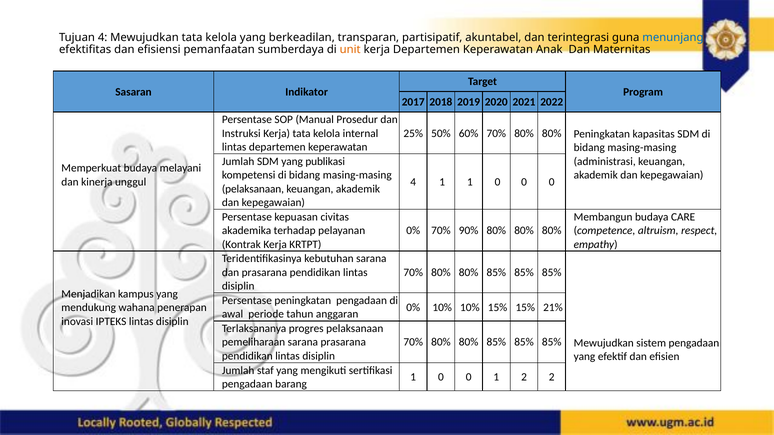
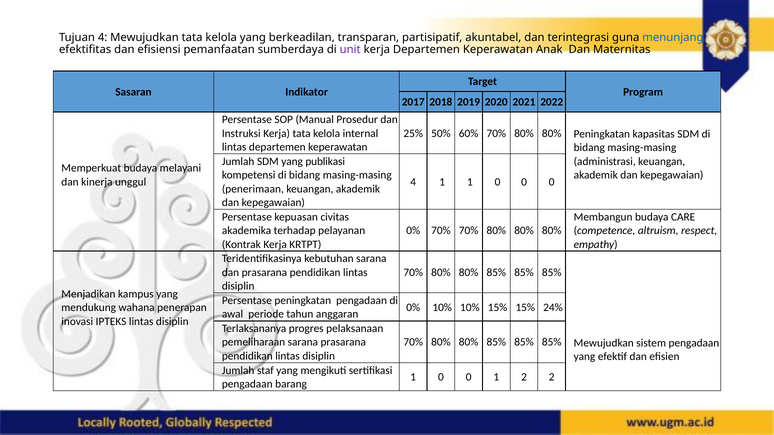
unit colour: orange -> purple
pelaksanaan at (253, 189): pelaksanaan -> penerimaan
70% 90%: 90% -> 70%
21%: 21% -> 24%
